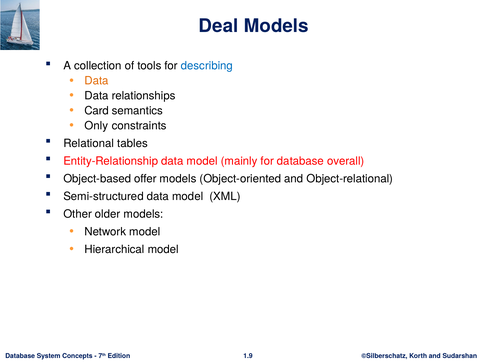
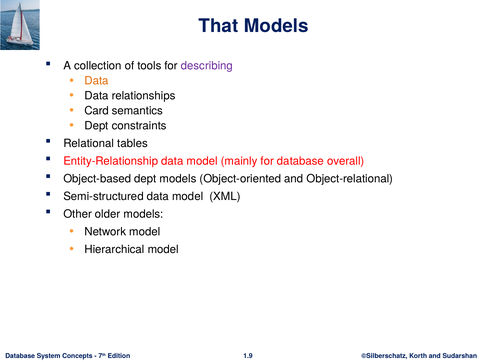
Deal: Deal -> That
describing colour: blue -> purple
Only at (96, 126): Only -> Dept
Object-based offer: offer -> dept
